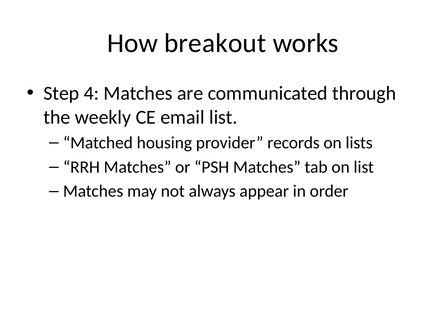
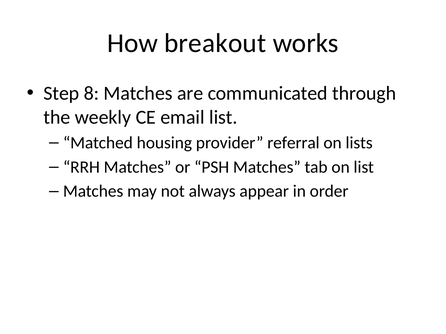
4: 4 -> 8
records: records -> referral
